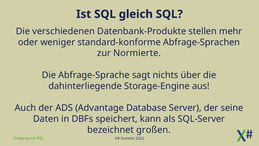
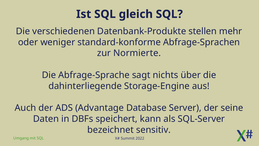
großen: großen -> sensitiv
